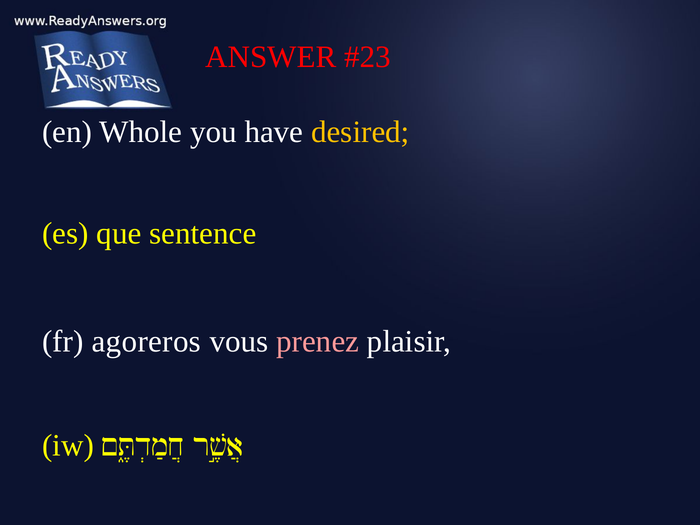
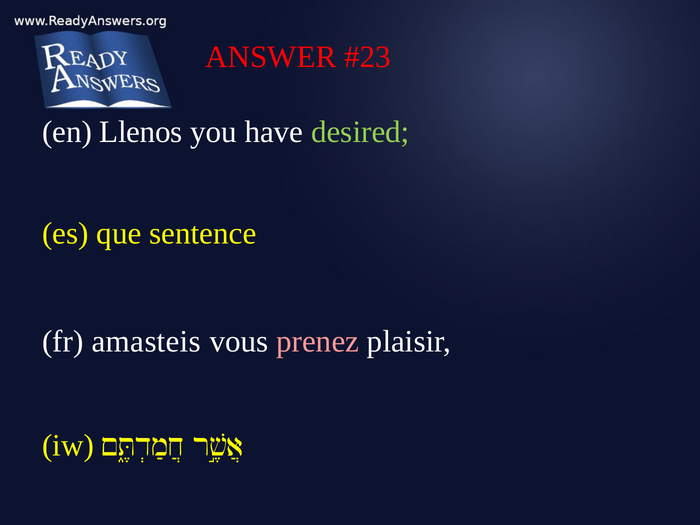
Whole: Whole -> Llenos
desired colour: yellow -> light green
agoreros: agoreros -> amasteis
